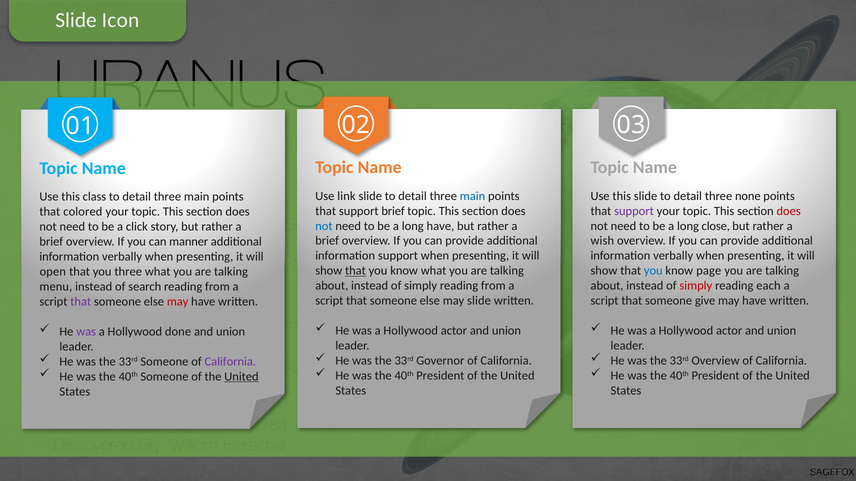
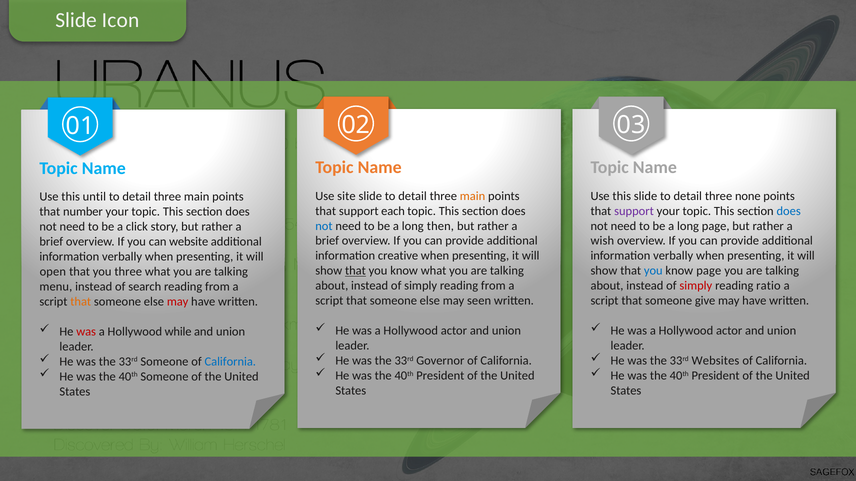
link: link -> site
main at (473, 196) colour: blue -> orange
class: class -> until
support brief: brief -> each
does at (789, 211) colour: red -> blue
colored: colored -> number
long have: have -> then
long close: close -> page
manner: manner -> website
information support: support -> creative
each: each -> ratio
may slide: slide -> seen
that at (81, 302) colour: purple -> orange
was at (86, 332) colour: purple -> red
done: done -> while
33rd Overview: Overview -> Websites
California at (230, 362) colour: purple -> blue
United at (242, 377) underline: present -> none
